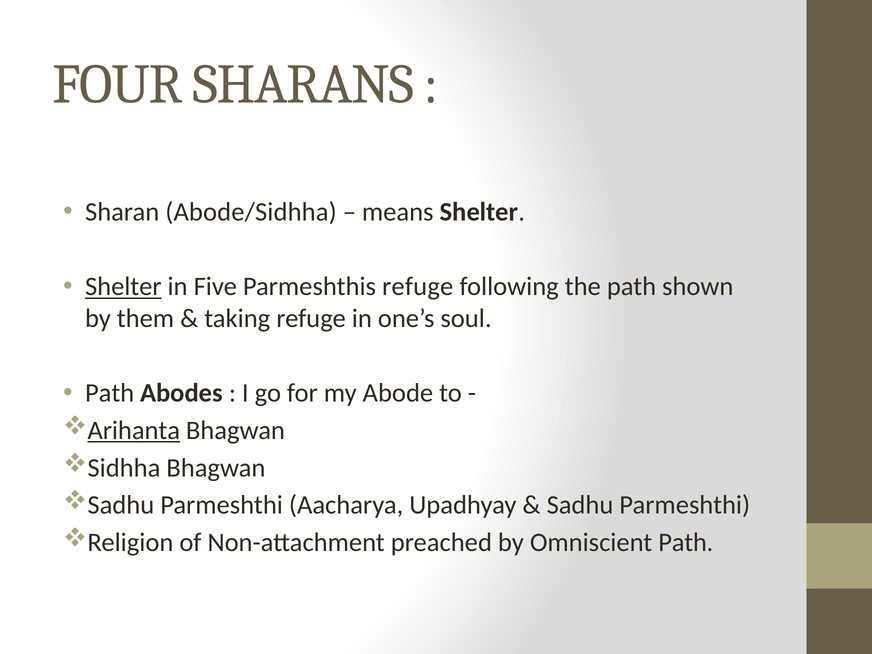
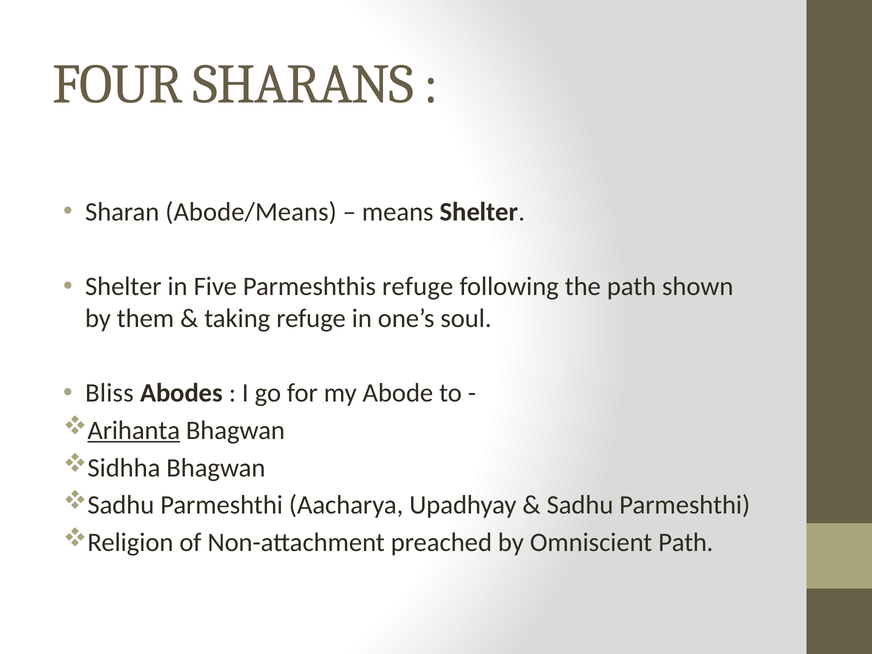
Abode/Sidhha: Abode/Sidhha -> Abode/Means
Shelter at (123, 287) underline: present -> none
Path at (110, 393): Path -> Bliss
